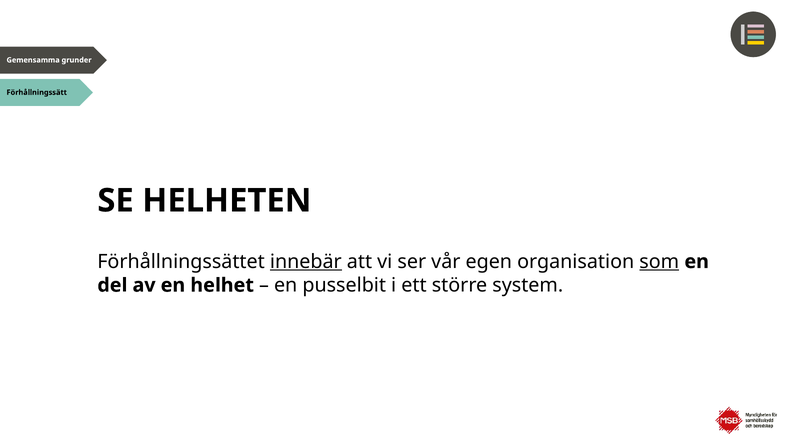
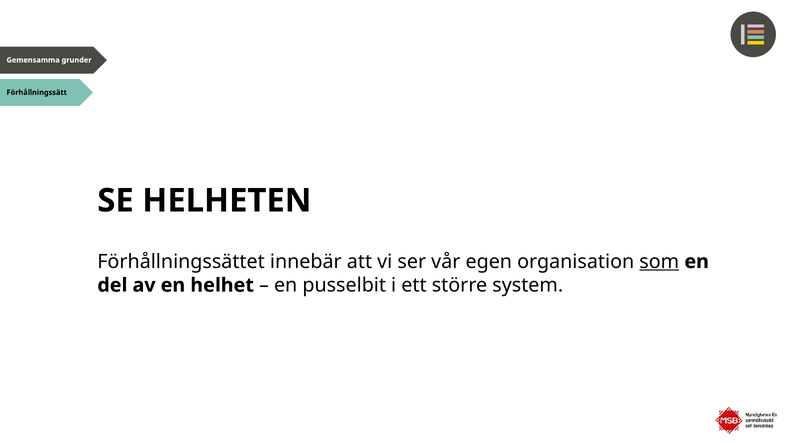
innebär underline: present -> none
